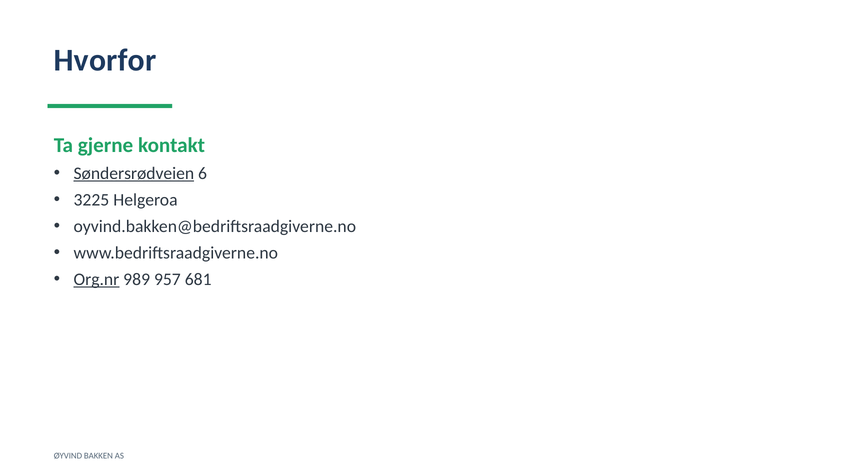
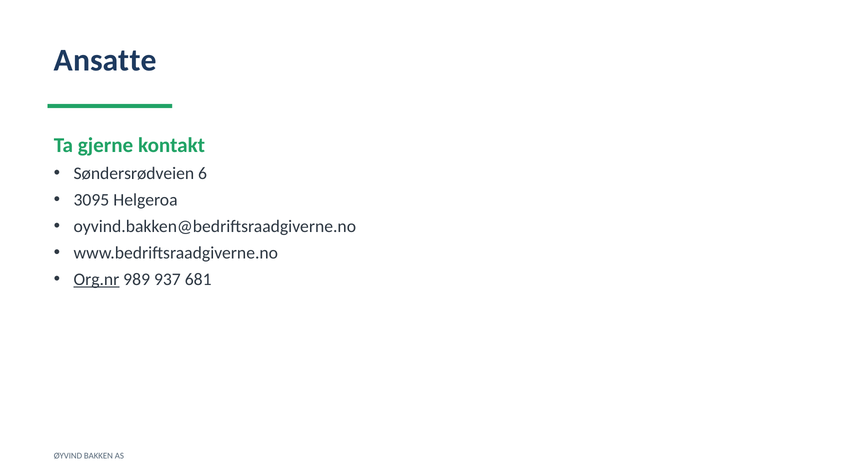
Hvorfor: Hvorfor -> Ansatte
Søndersrødveien underline: present -> none
3225: 3225 -> 3095
957: 957 -> 937
